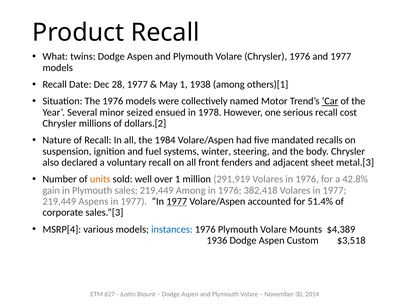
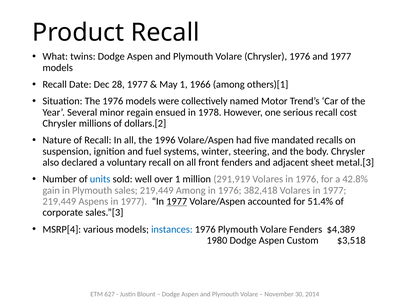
1938: 1938 -> 1966
Car underline: present -> none
seized: seized -> regain
1984: 1984 -> 1996
units colour: orange -> blue
Volare Mounts: Mounts -> Fenders
1936: 1936 -> 1980
